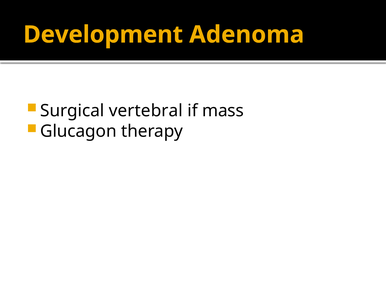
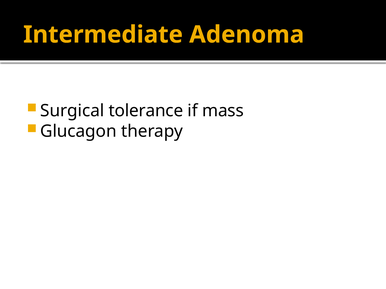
Development: Development -> Intermediate
vertebral: vertebral -> tolerance
